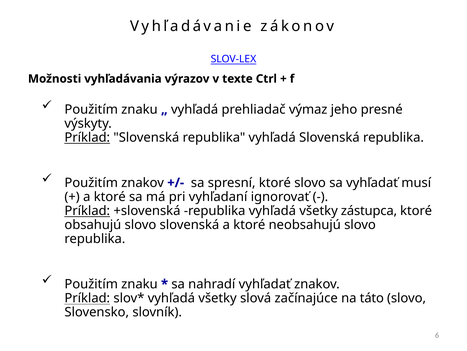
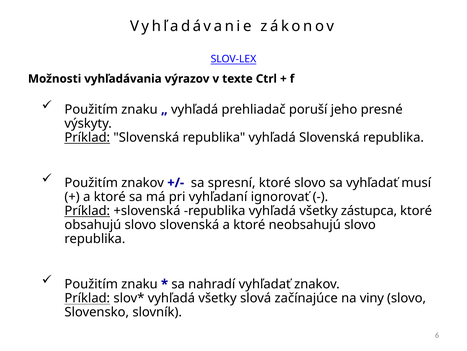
výmaz: výmaz -> poruší
táto: táto -> viny
